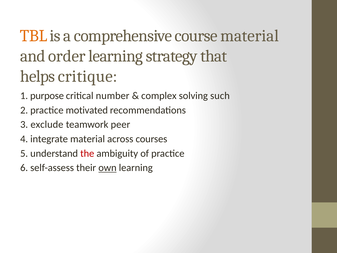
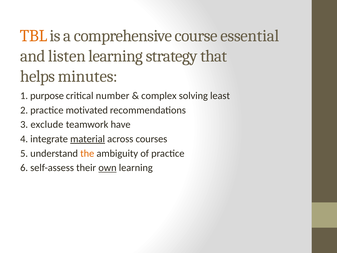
course material: material -> essential
order: order -> listen
critique: critique -> minutes
such: such -> least
peer: peer -> have
material at (88, 139) underline: none -> present
the colour: red -> orange
